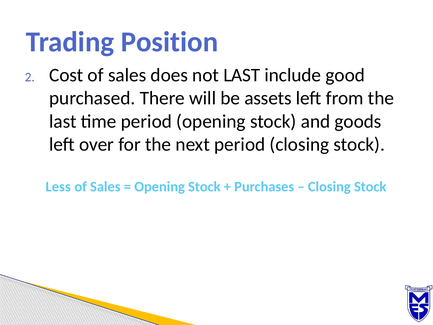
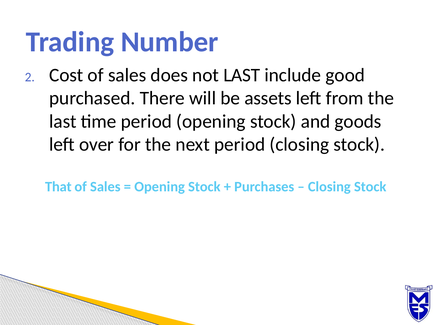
Position: Position -> Number
Less: Less -> That
